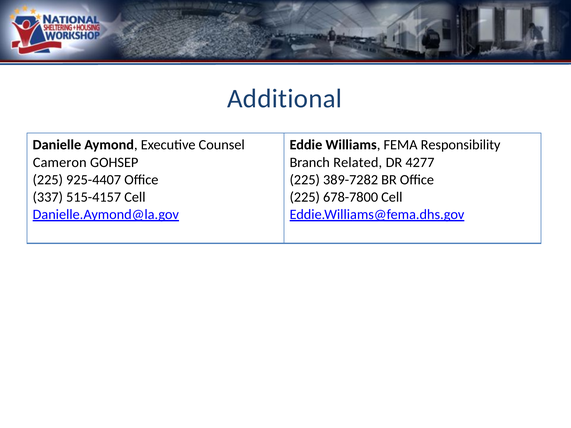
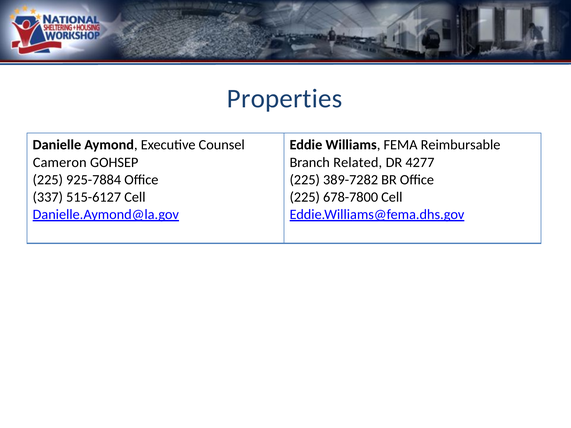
Additional: Additional -> Properties
Responsibility: Responsibility -> Reimbursable
925-4407: 925-4407 -> 925-7884
515-4157: 515-4157 -> 515-6127
